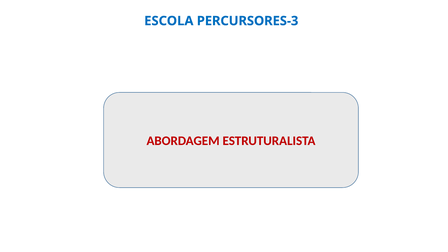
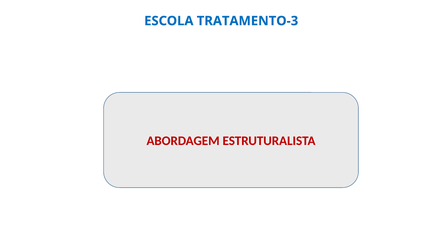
PERCURSORES-3: PERCURSORES-3 -> TRATAMENTO-3
